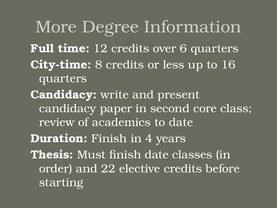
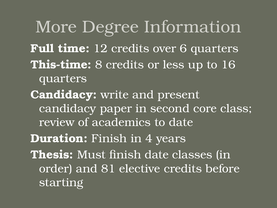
City-time: City-time -> This-time
22: 22 -> 81
